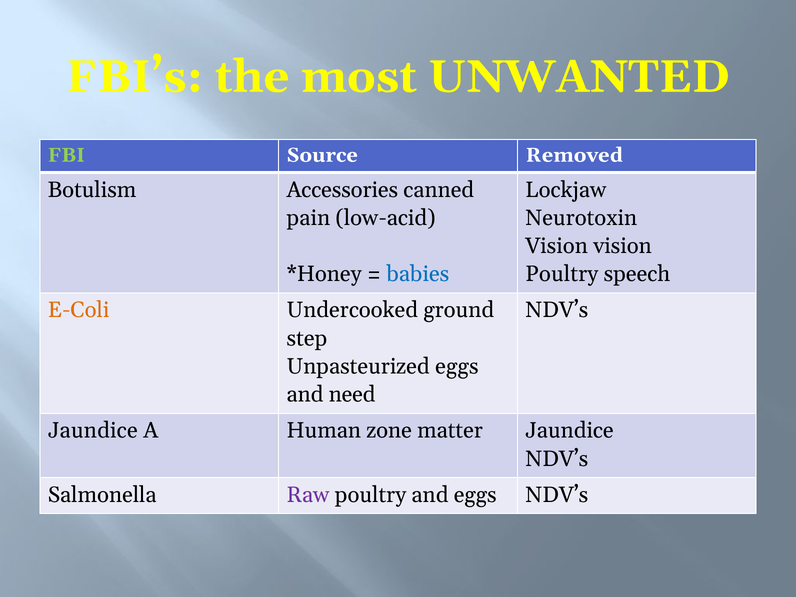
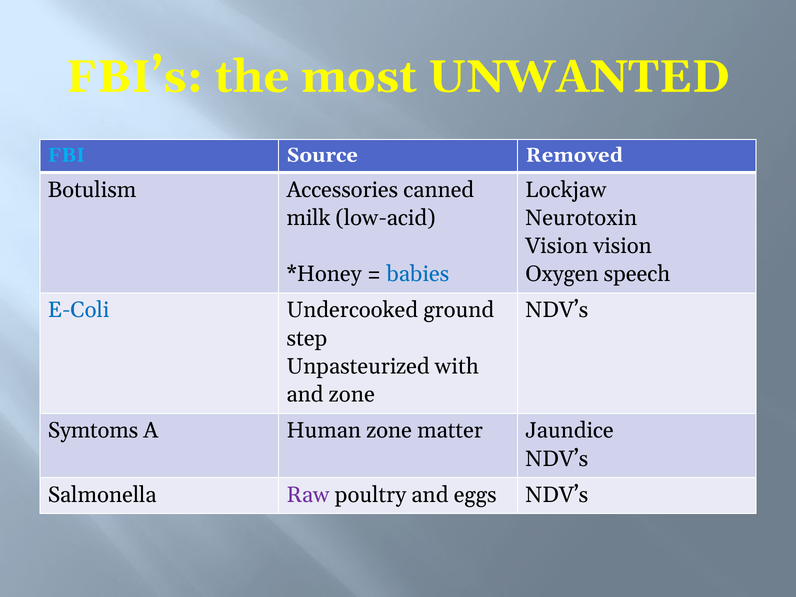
FBI colour: light green -> light blue
pain: pain -> milk
Poultry at (562, 274): Poultry -> Oxygen
E-Coli colour: orange -> blue
Unpasteurized eggs: eggs -> with
and need: need -> zone
Jaundice at (93, 431): Jaundice -> Symtoms
